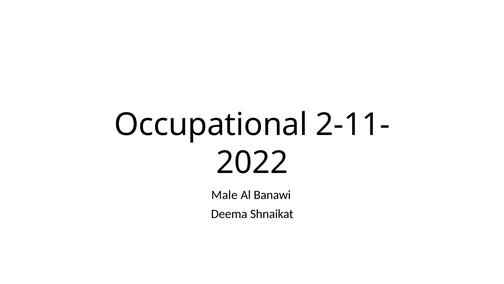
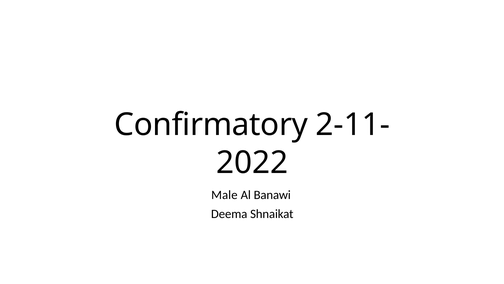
Occupational: Occupational -> Confirmatory
